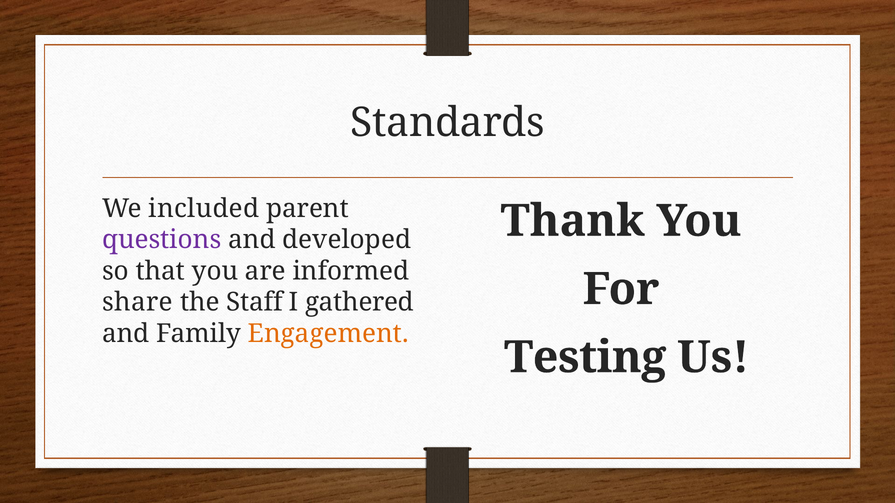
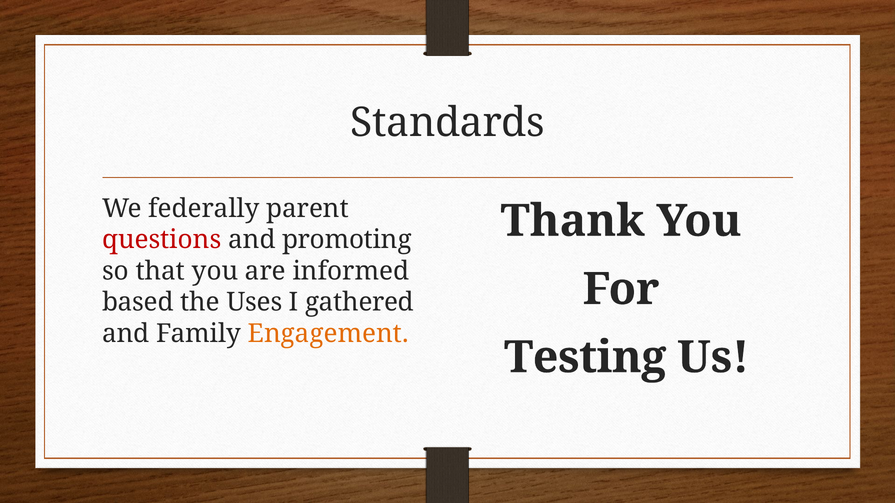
included: included -> federally
questions colour: purple -> red
developed: developed -> promoting
share: share -> based
Staff: Staff -> Uses
